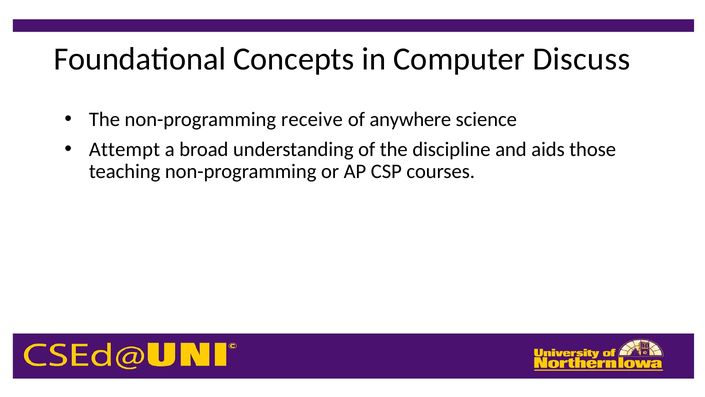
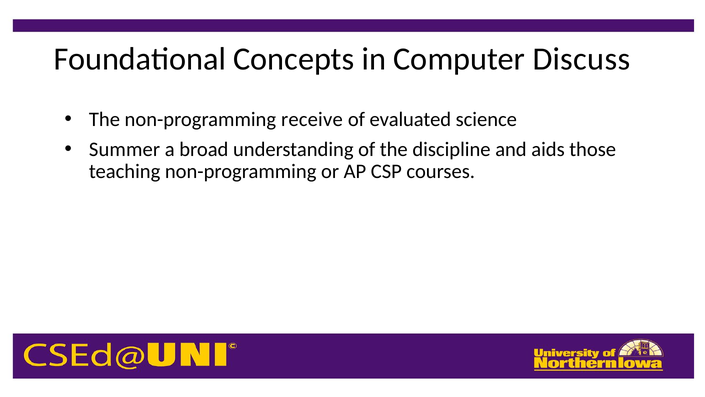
anywhere: anywhere -> evaluated
Attempt: Attempt -> Summer
